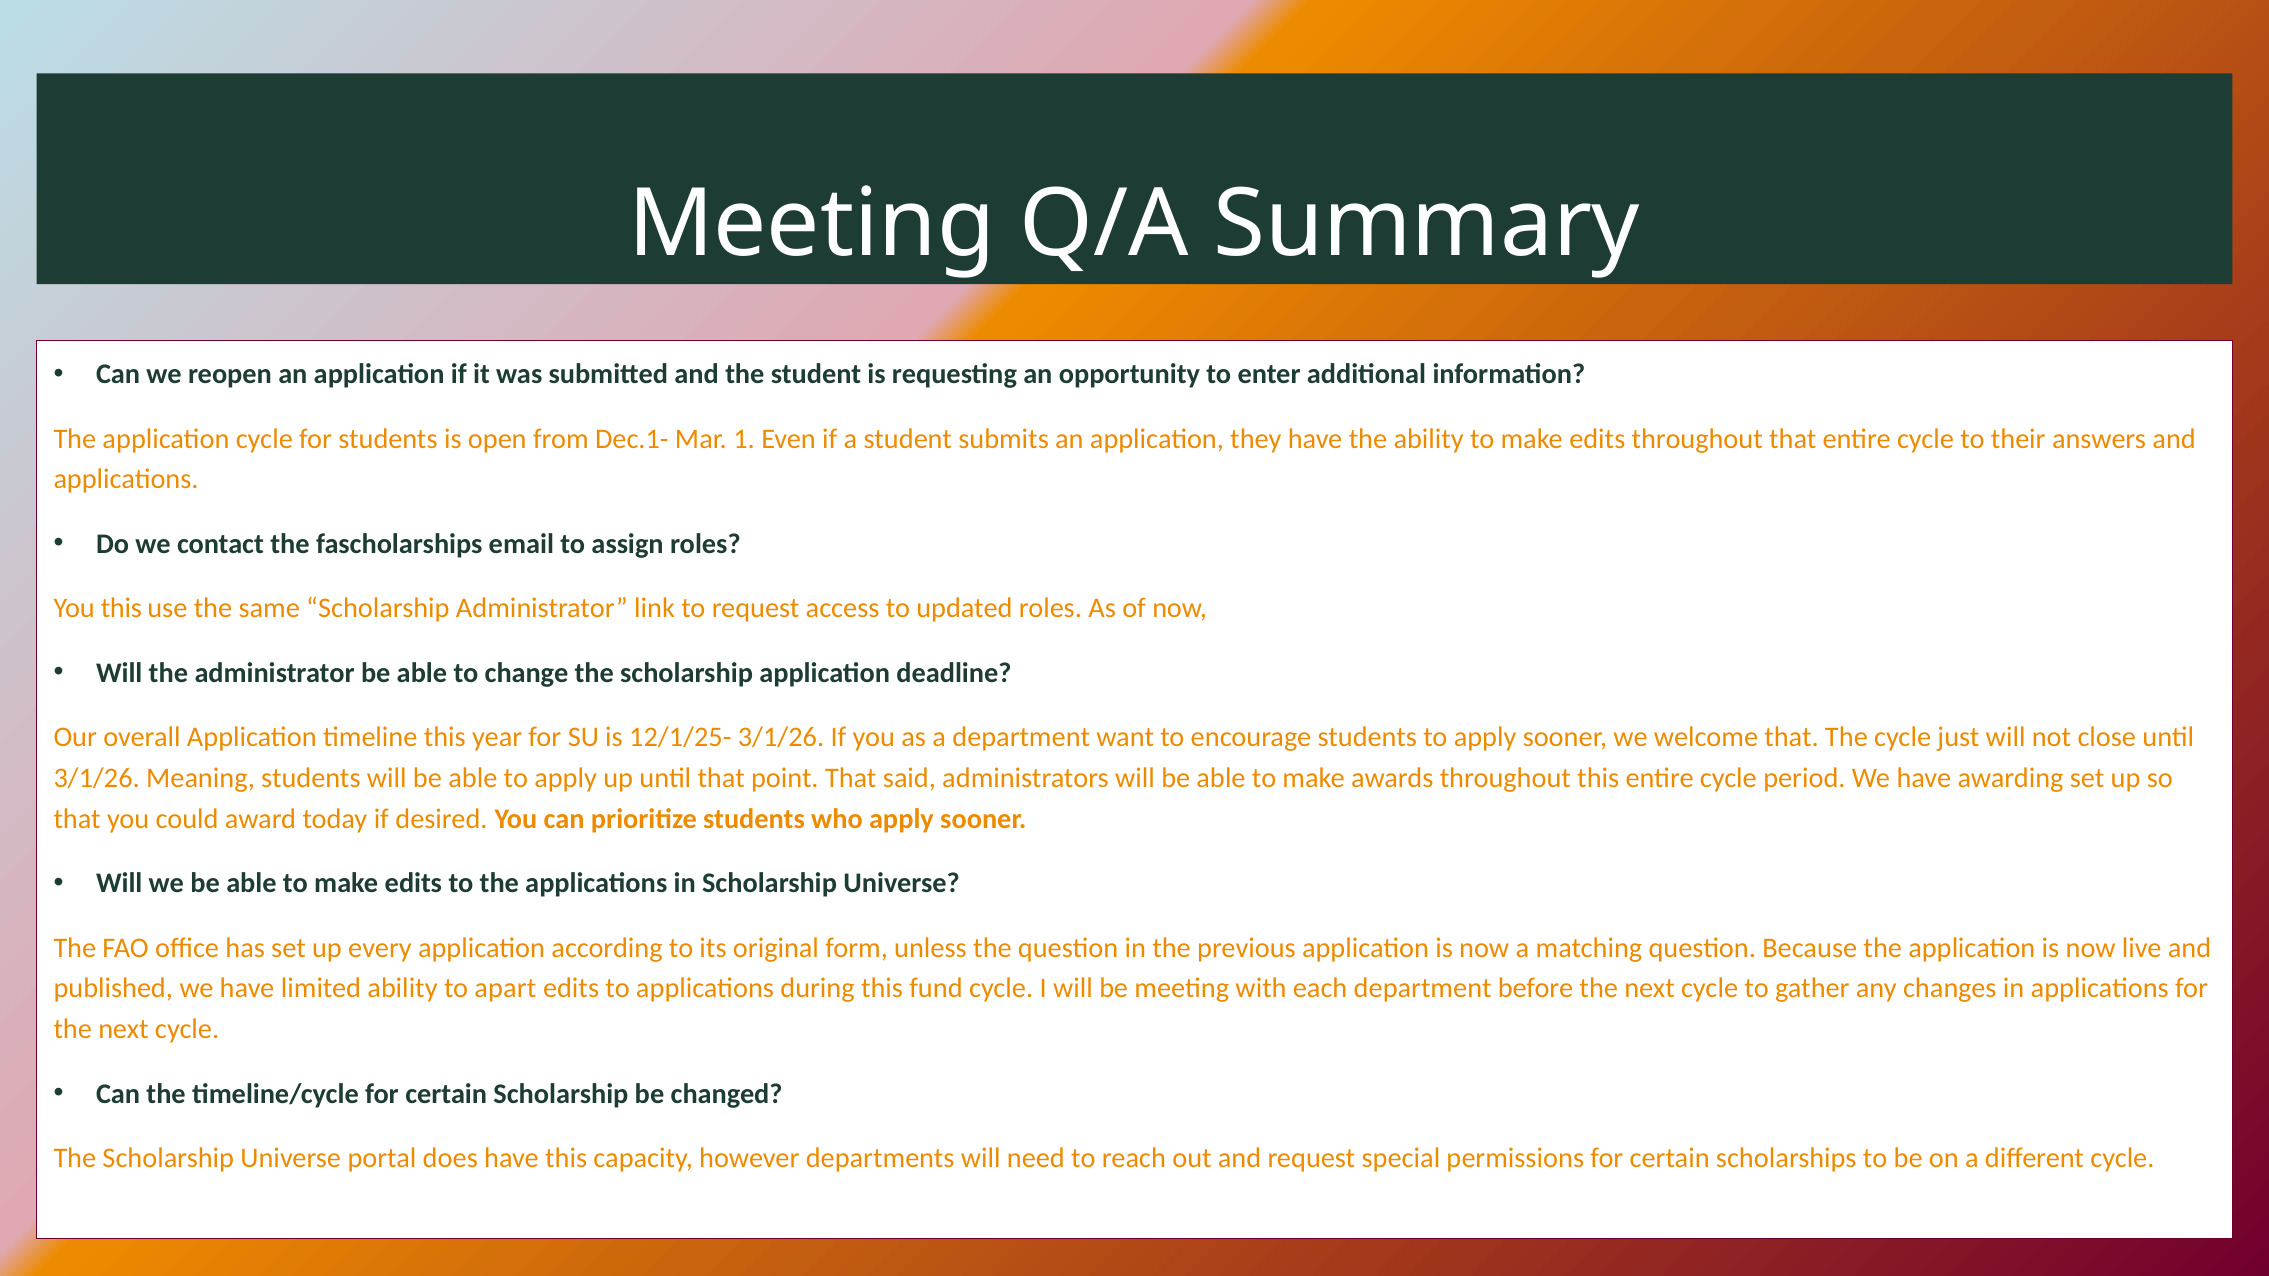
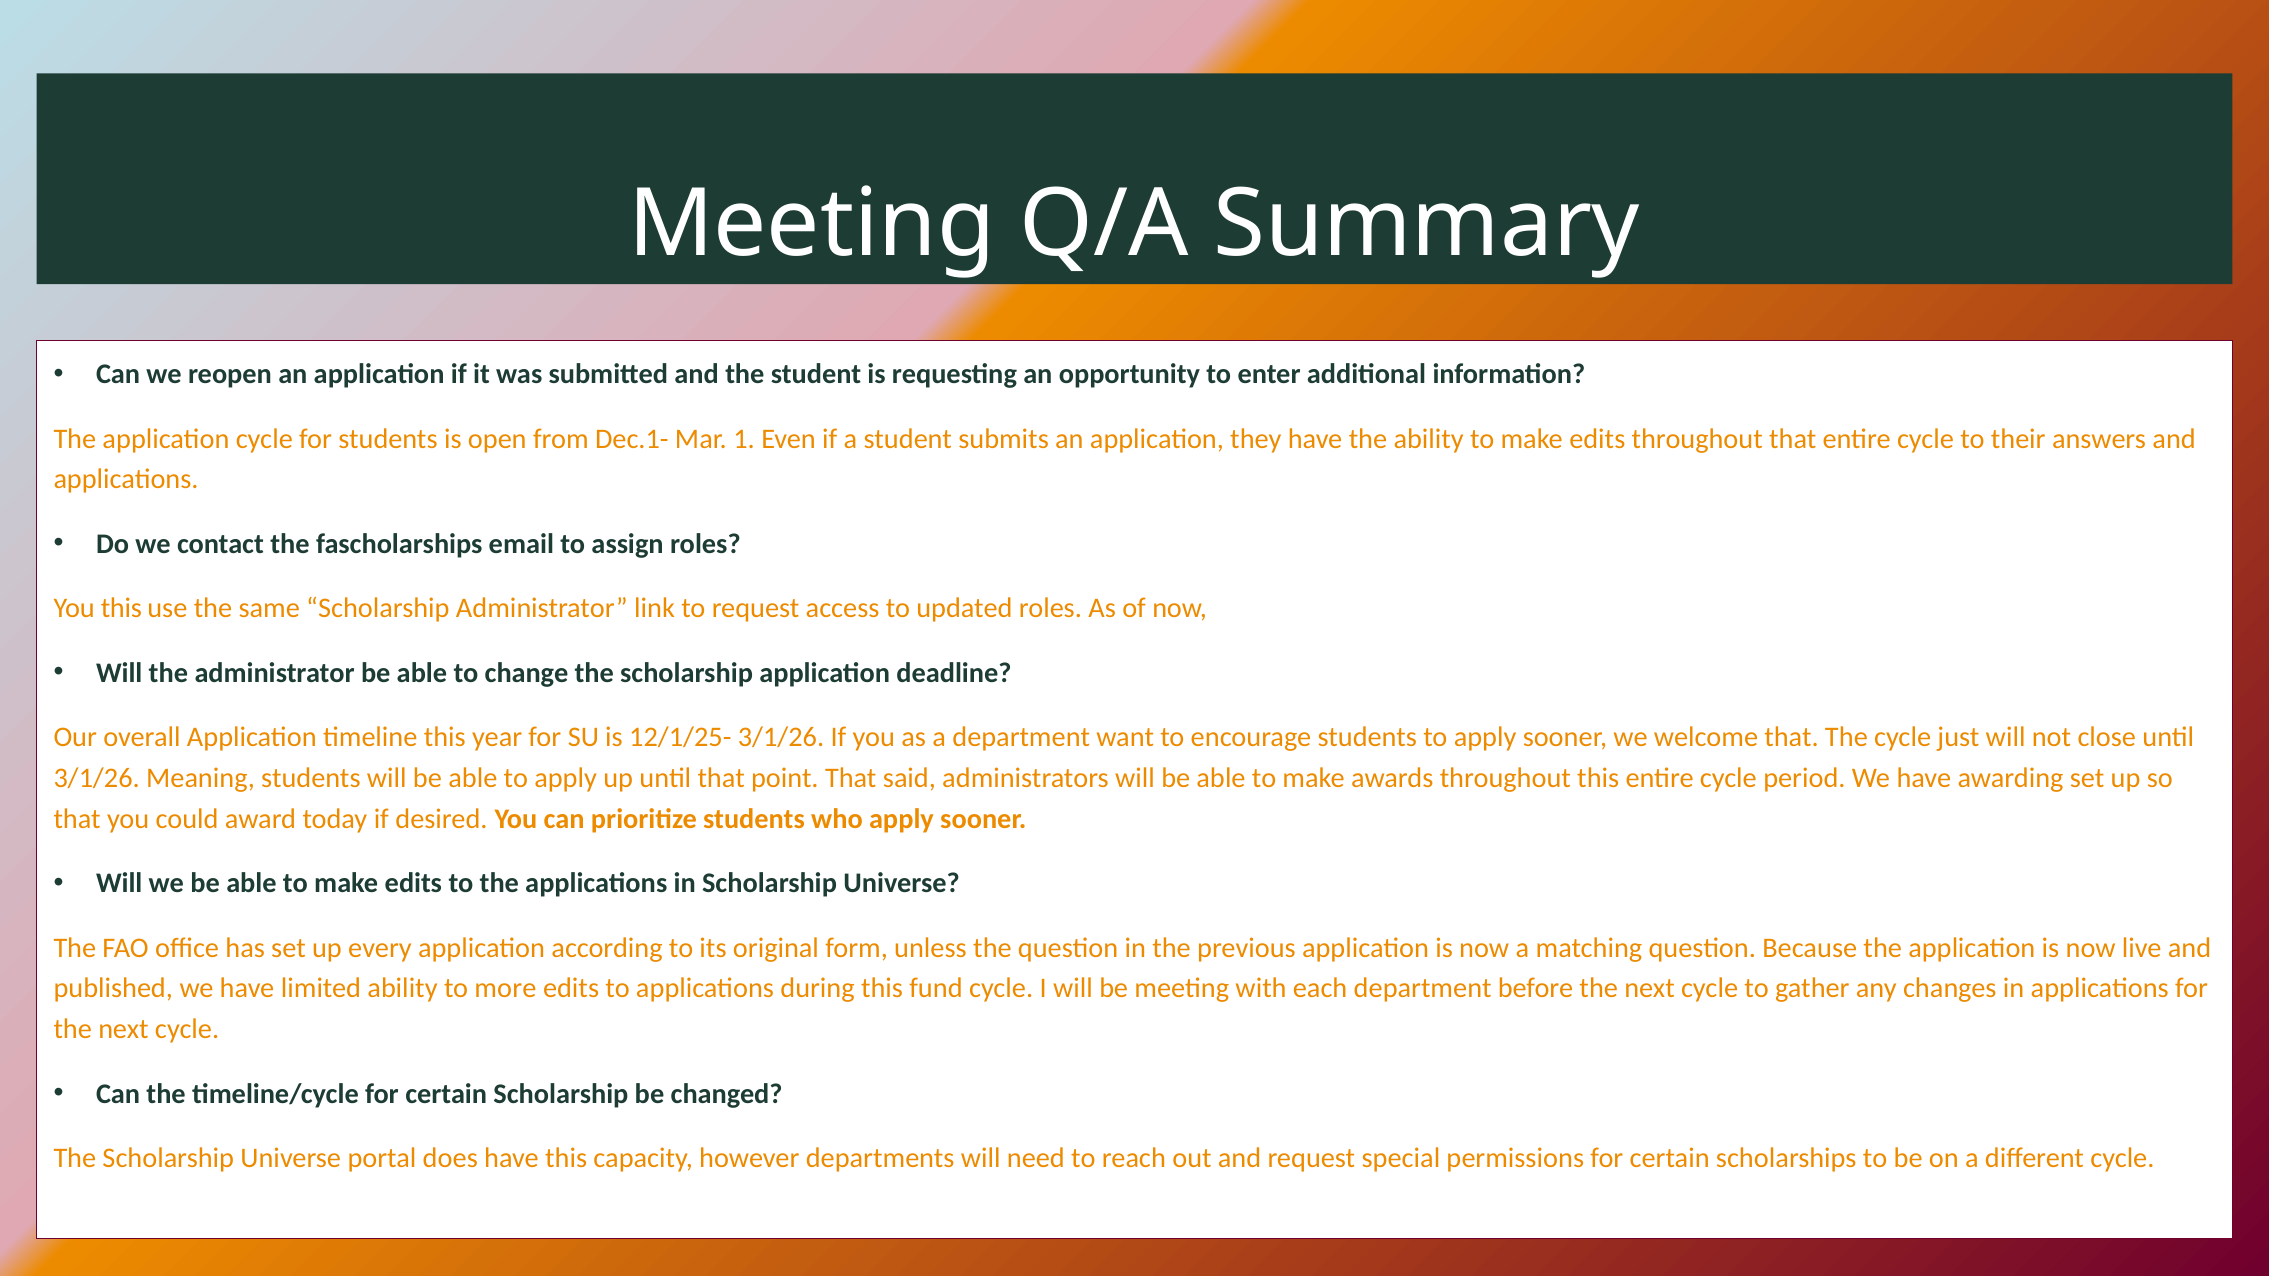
apart: apart -> more
